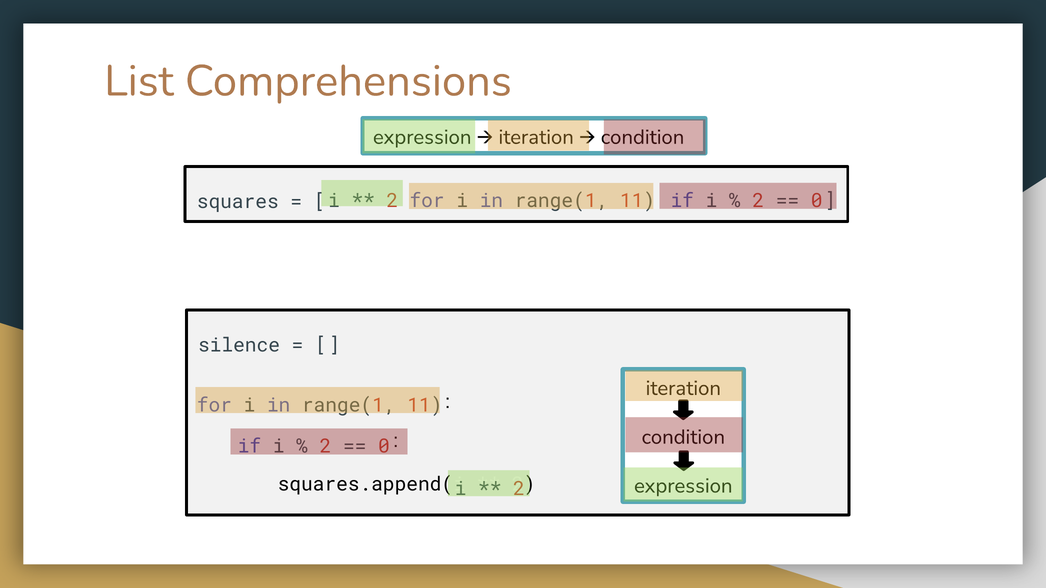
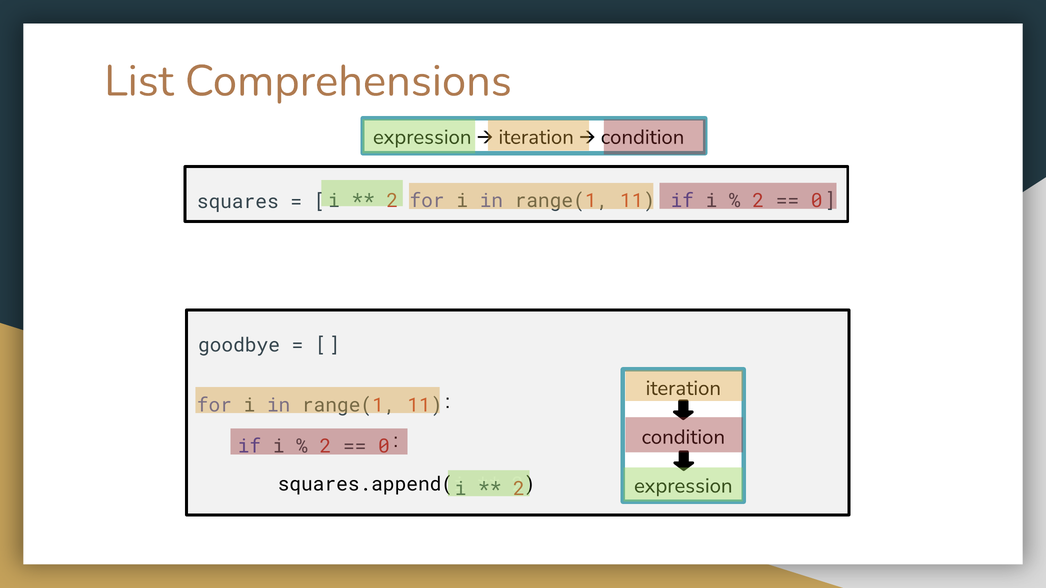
silence: silence -> goodbye
